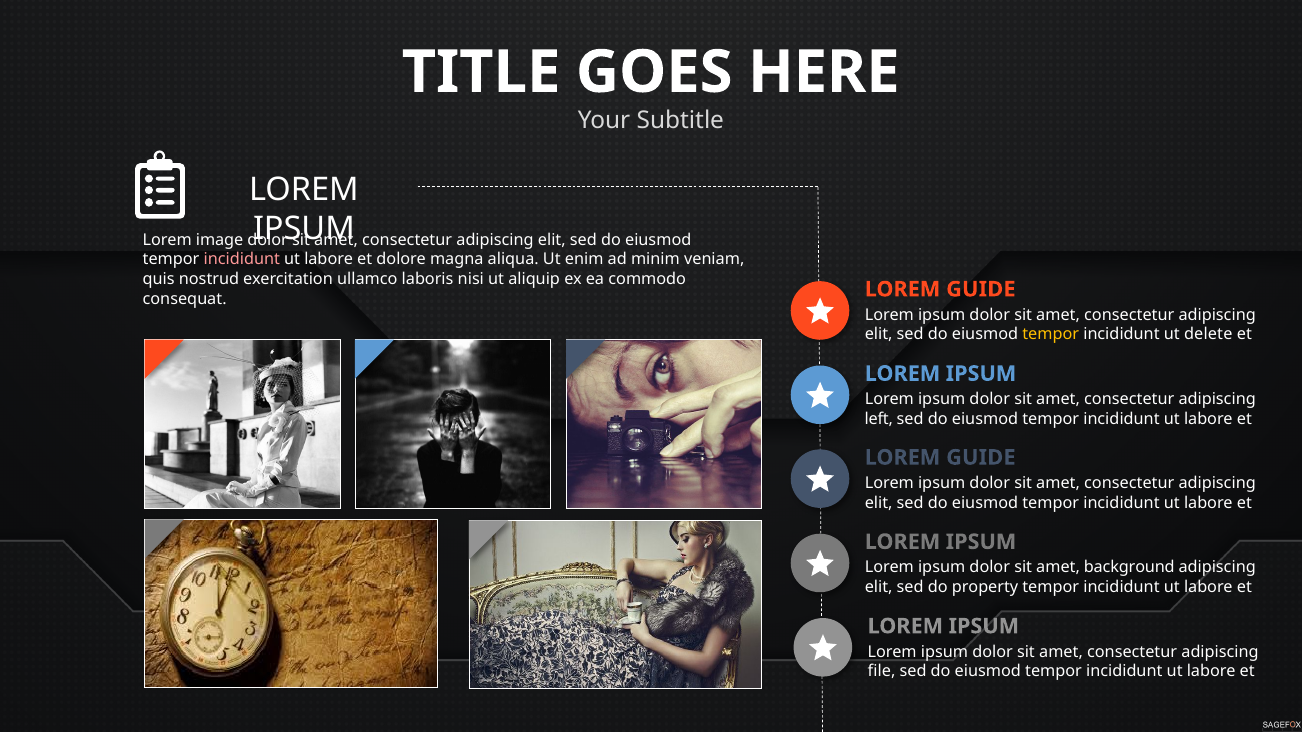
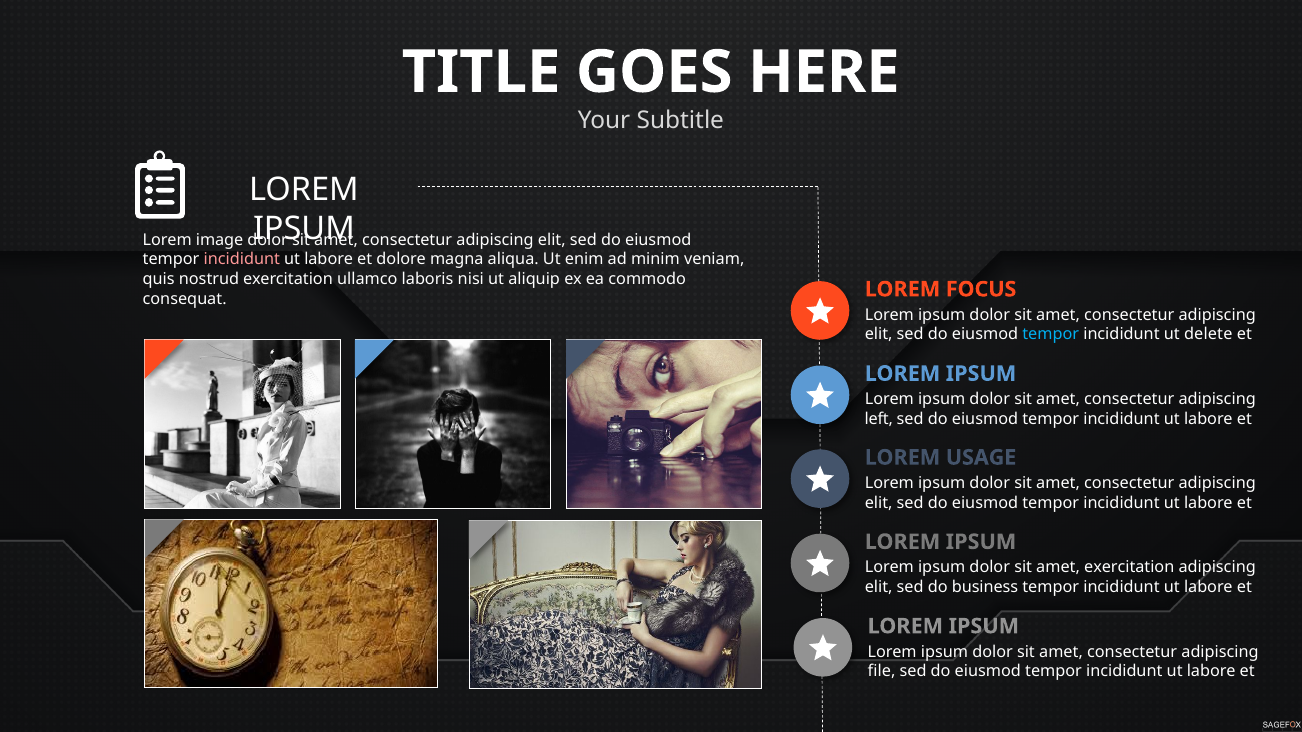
GUIDE at (981, 289): GUIDE -> FOCUS
tempor at (1051, 335) colour: yellow -> light blue
GUIDE at (981, 458): GUIDE -> USAGE
amet background: background -> exercitation
property: property -> business
